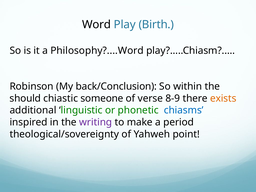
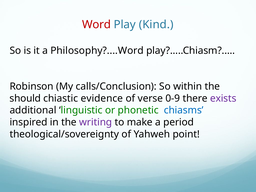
Word colour: black -> red
Birth: Birth -> Kind
back/Conclusion: back/Conclusion -> calls/Conclusion
someone: someone -> evidence
8-9: 8-9 -> 0-9
exists colour: orange -> purple
